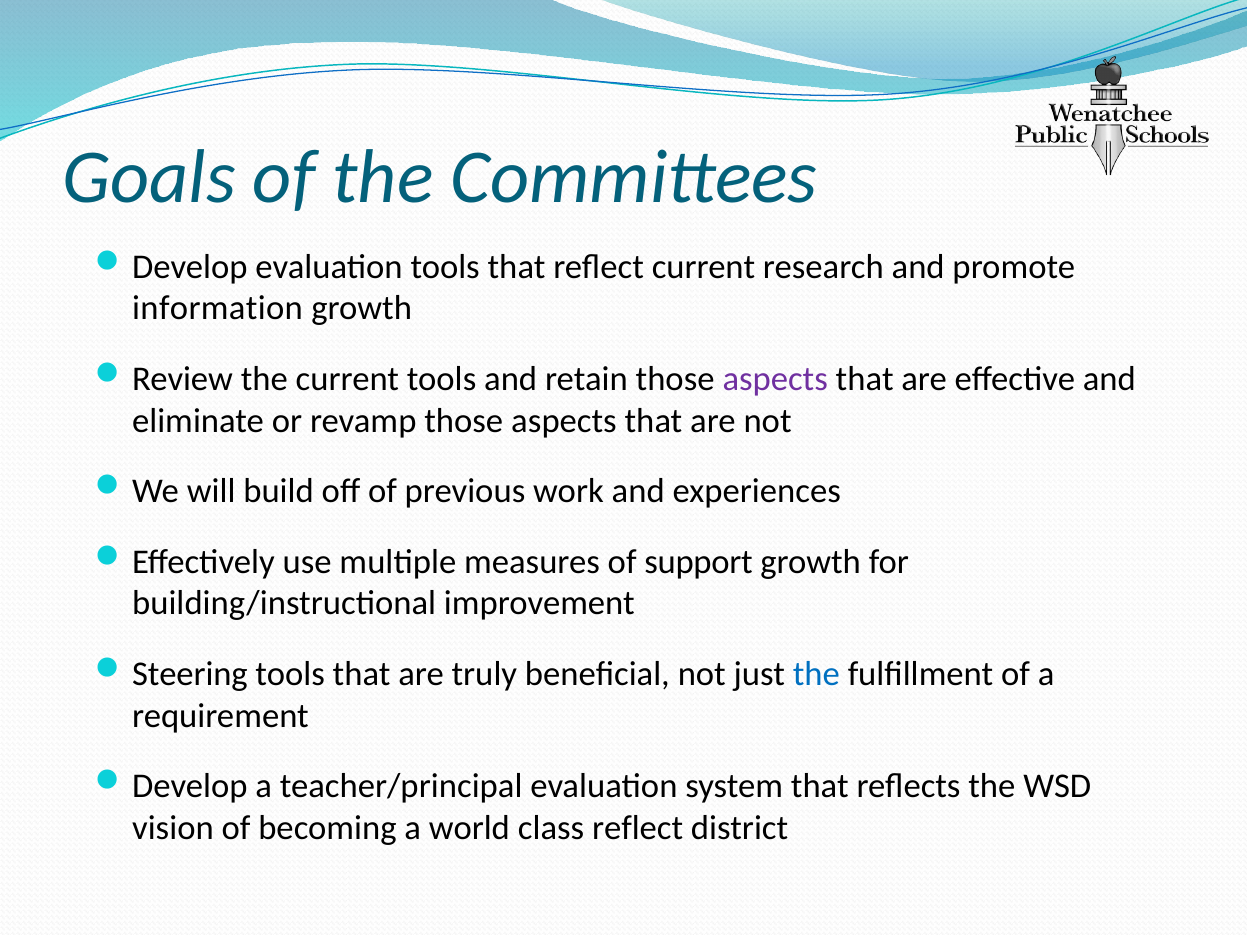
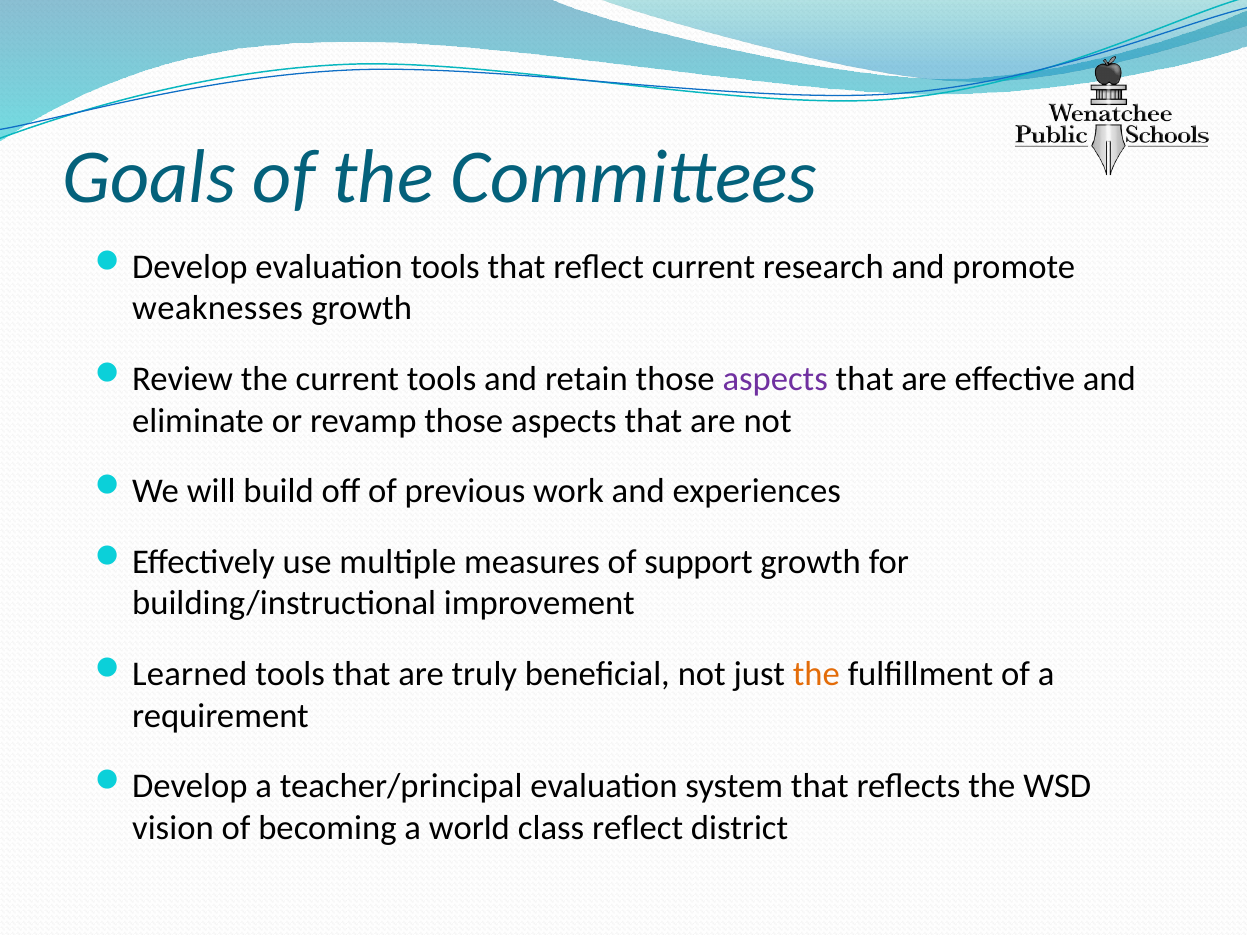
information: information -> weaknesses
Steering: Steering -> Learned
the at (816, 674) colour: blue -> orange
